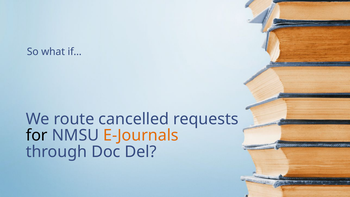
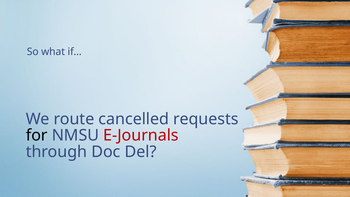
E-Journals colour: orange -> red
